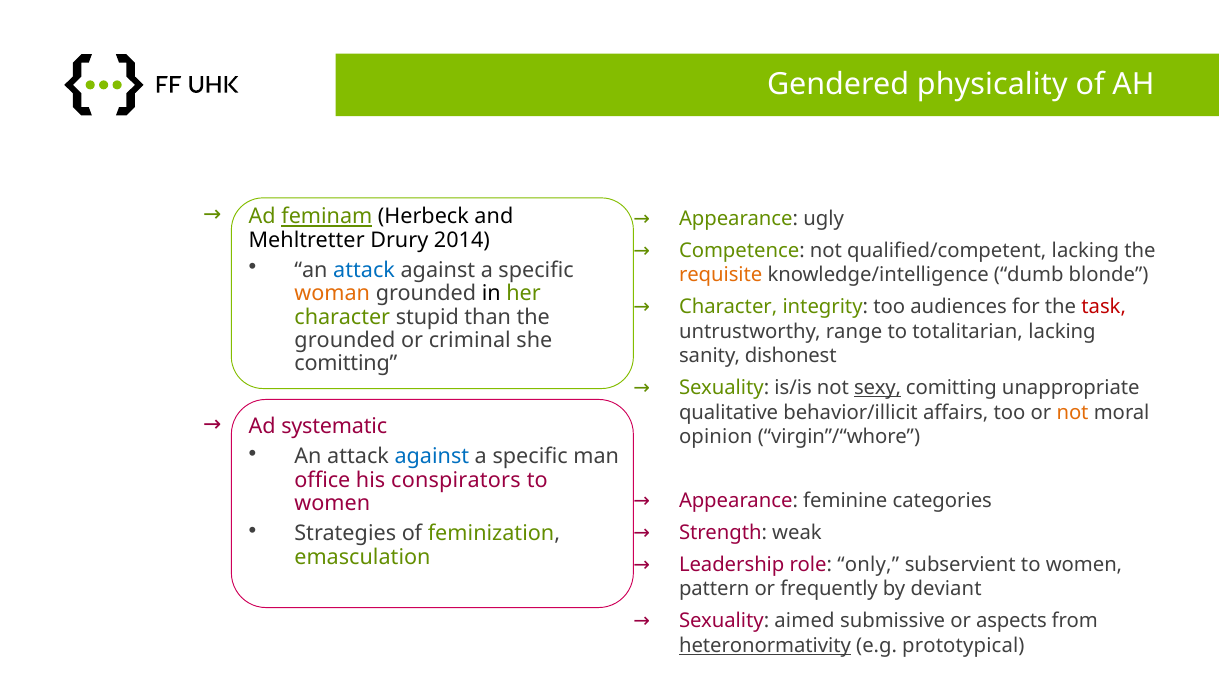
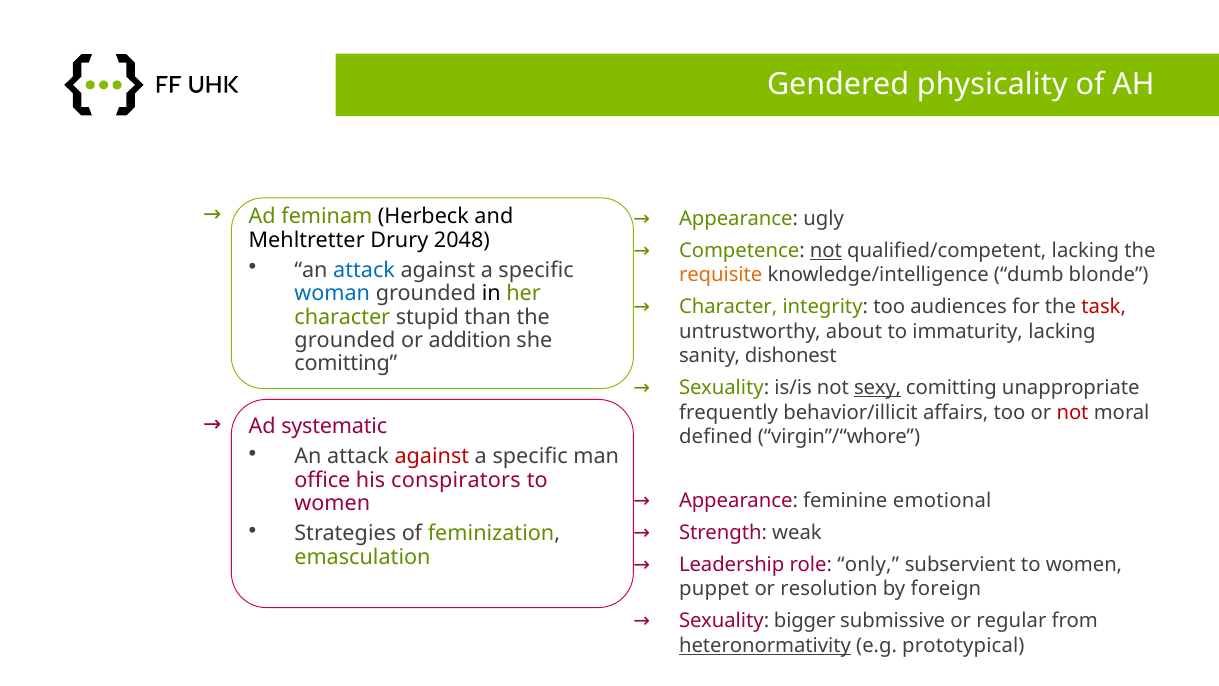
feminam underline: present -> none
2014: 2014 -> 2048
not at (826, 251) underline: none -> present
woman colour: orange -> blue
range: range -> about
totalitarian: totalitarian -> immaturity
criminal: criminal -> addition
qualitative: qualitative -> frequently
not at (1073, 412) colour: orange -> red
opinion: opinion -> defined
against at (432, 457) colour: blue -> red
categories: categories -> emotional
pattern: pattern -> puppet
frequently: frequently -> resolution
deviant: deviant -> foreign
aimed: aimed -> bigger
aspects: aspects -> regular
